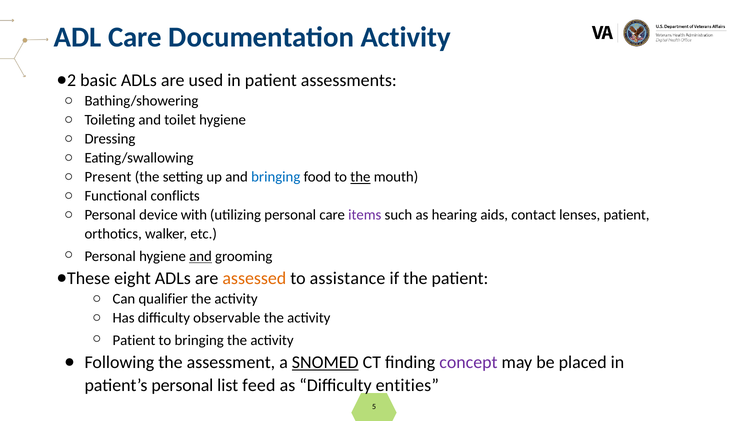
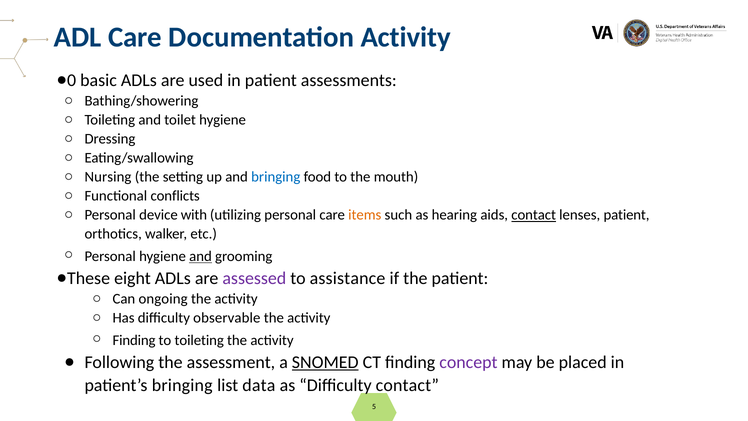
2: 2 -> 0
Present: Present -> Nursing
the at (360, 177) underline: present -> none
items colour: purple -> orange
contact at (534, 215) underline: none -> present
assessed colour: orange -> purple
qualifier: qualifier -> ongoing
Patient at (134, 340): Patient -> Finding
to bringing: bringing -> toileting
patient’s personal: personal -> bringing
feed: feed -> data
Difficulty entities: entities -> contact
